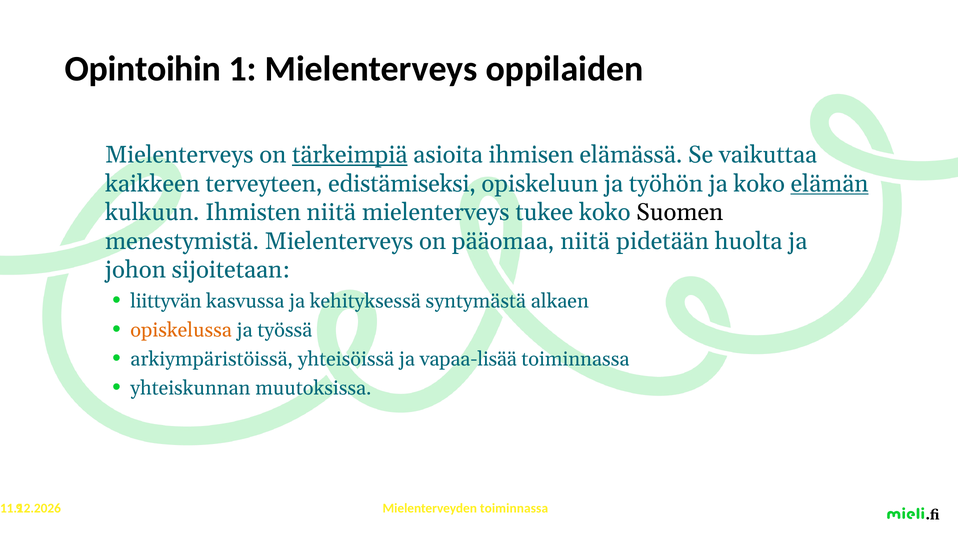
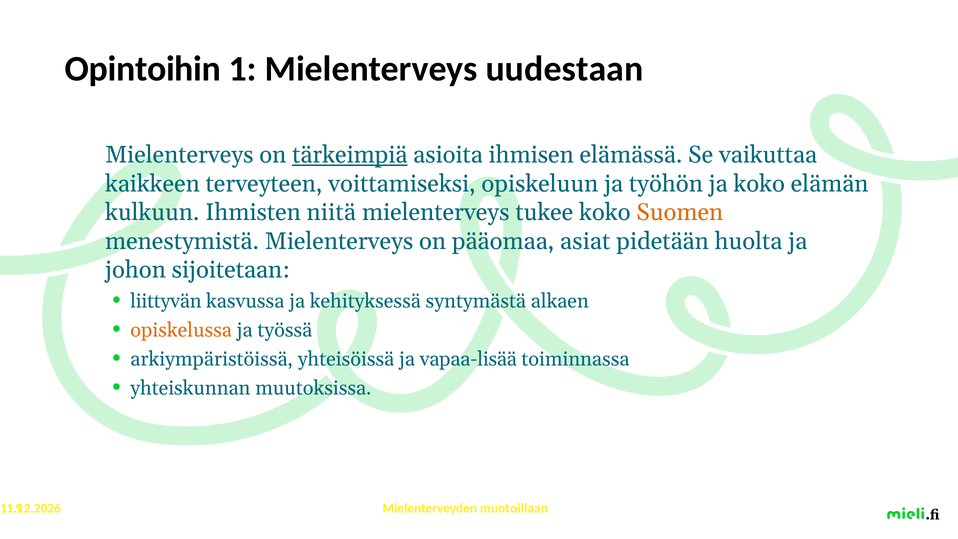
oppilaiden: oppilaiden -> uudestaan
edistämiseksi: edistämiseksi -> voittamiseksi
elämän underline: present -> none
Suomen colour: black -> orange
pääomaa niitä: niitä -> asiat
Mielenterveyden toiminnassa: toiminnassa -> muotoillaan
